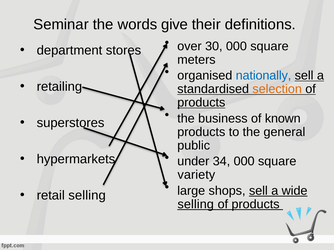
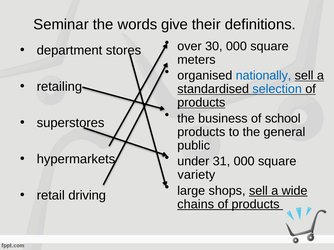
selection colour: orange -> blue
known: known -> school
34: 34 -> 31
retail selling: selling -> driving
selling at (196, 205): selling -> chains
